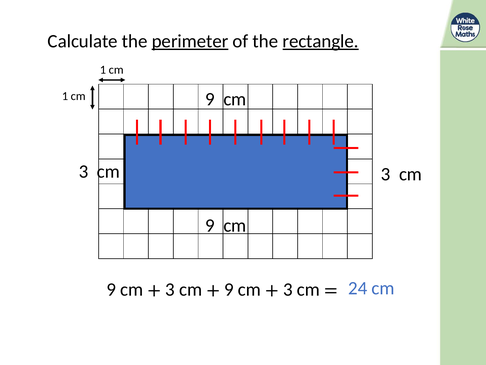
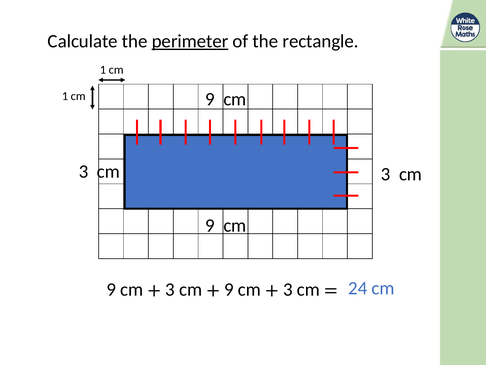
rectangle underline: present -> none
